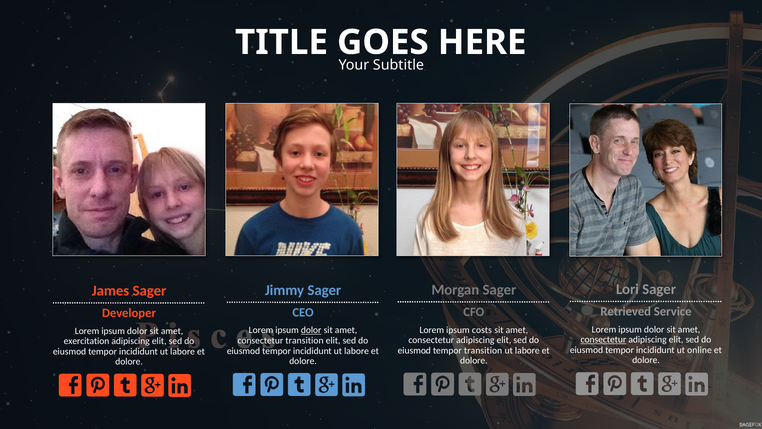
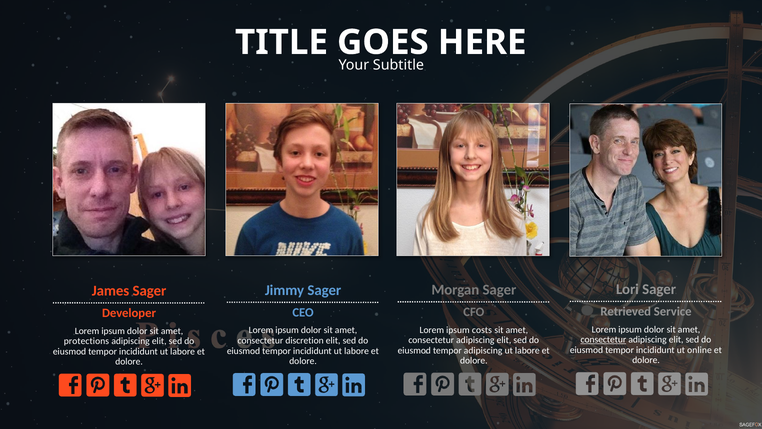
dolor at (311, 330) underline: present -> none
consectetur transition: transition -> discretion
exercitation: exercitation -> protections
tempor transition: transition -> adipiscing
